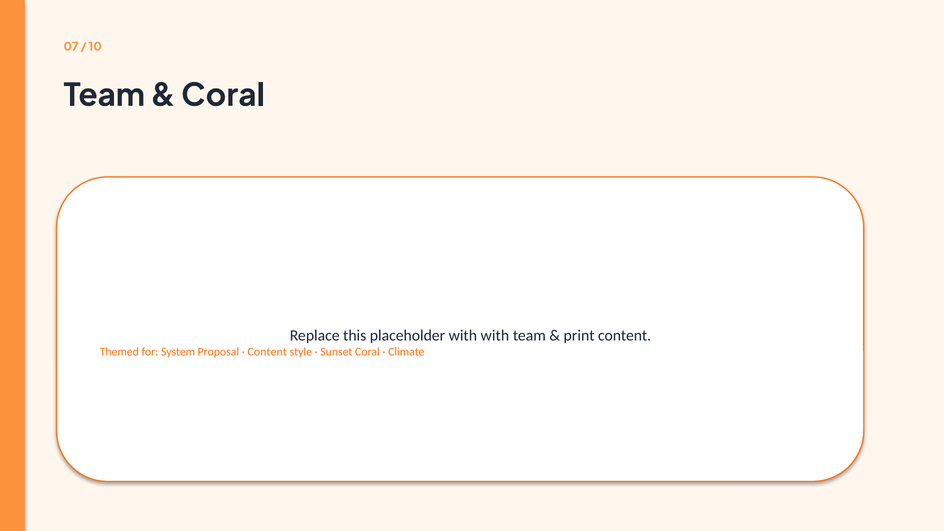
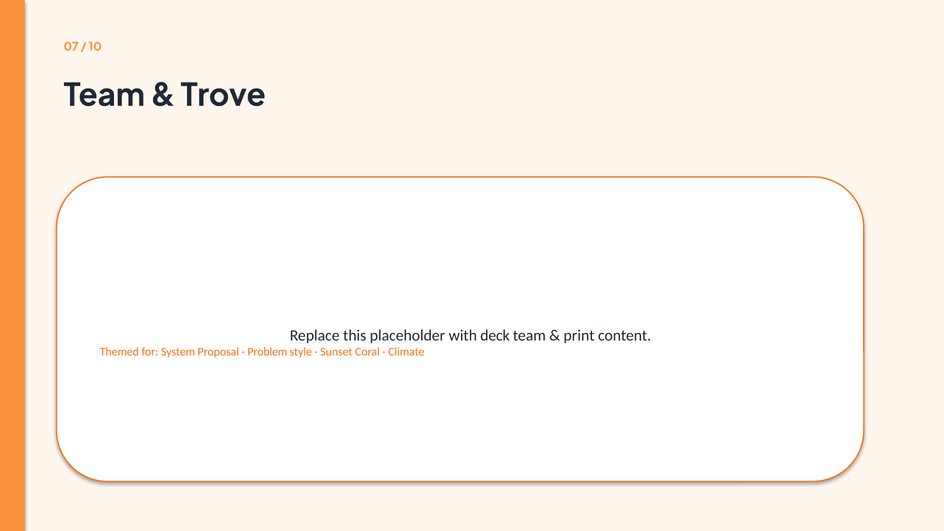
Coral at (223, 95): Coral -> Trove
with with: with -> deck
Content at (267, 352): Content -> Problem
